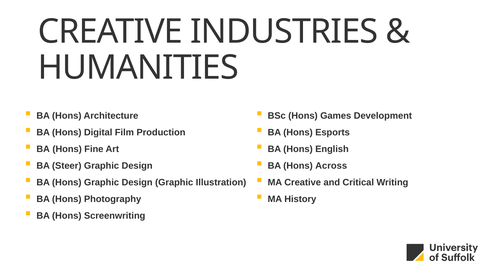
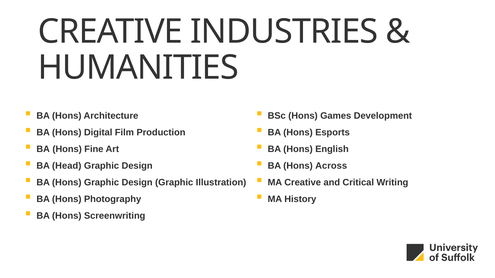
Steer: Steer -> Head
